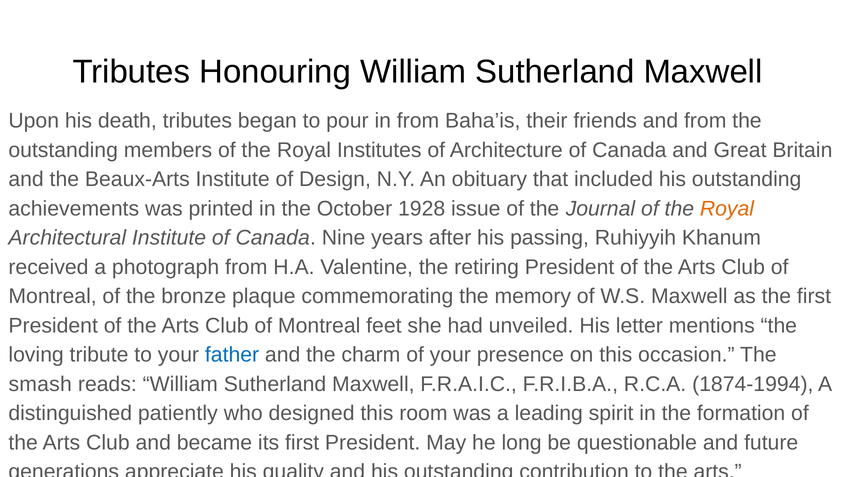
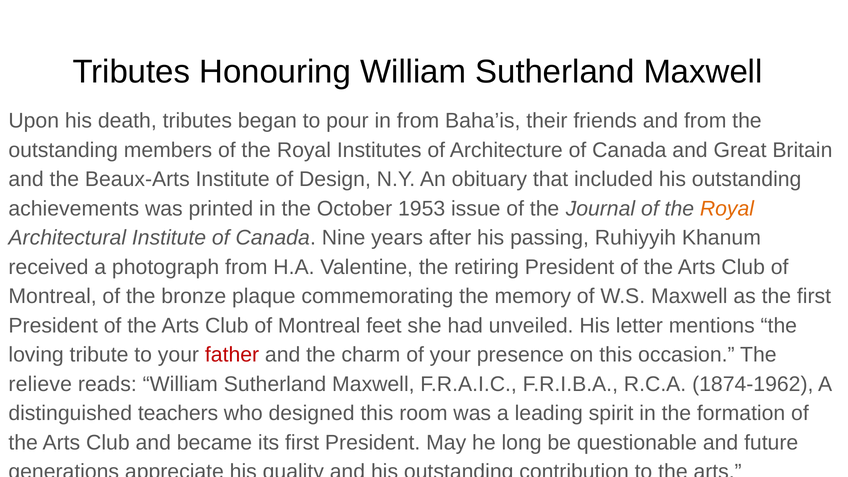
1928: 1928 -> 1953
father colour: blue -> red
smash: smash -> relieve
1874-1994: 1874-1994 -> 1874-1962
patiently: patiently -> teachers
